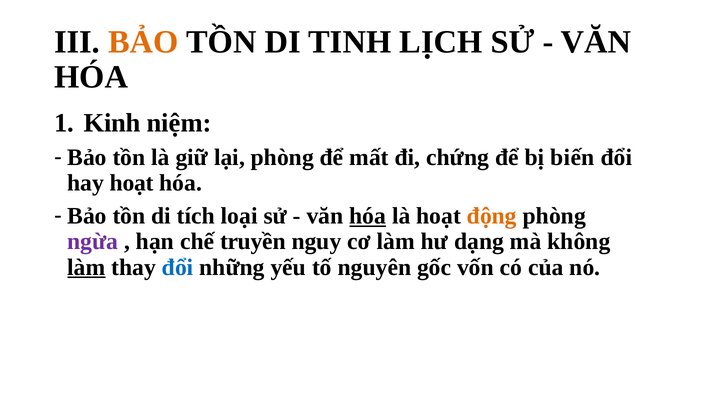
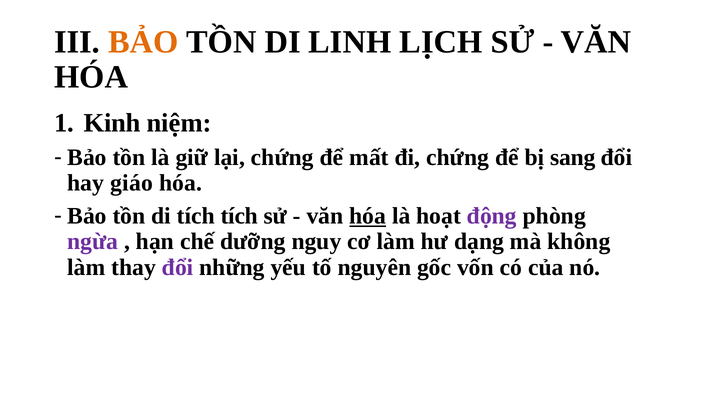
TINH: TINH -> LINH
lại phòng: phòng -> chứng
biến: biến -> sang
hay hoạt: hoạt -> giáo
tích loại: loại -> tích
động colour: orange -> purple
truyền: truyền -> dưỡng
làm at (86, 267) underline: present -> none
đổi at (178, 267) colour: blue -> purple
